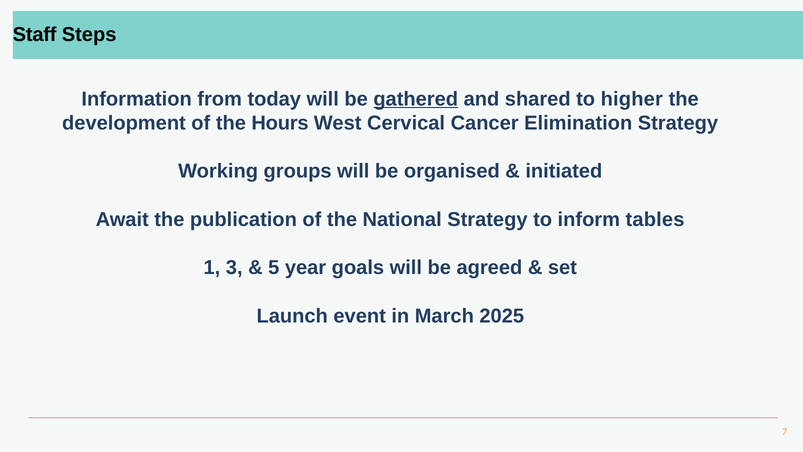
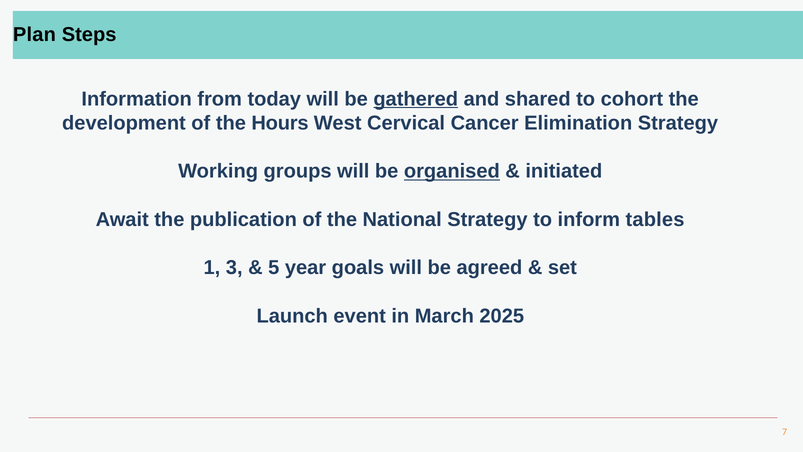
Staff: Staff -> Plan
higher: higher -> cohort
organised underline: none -> present
